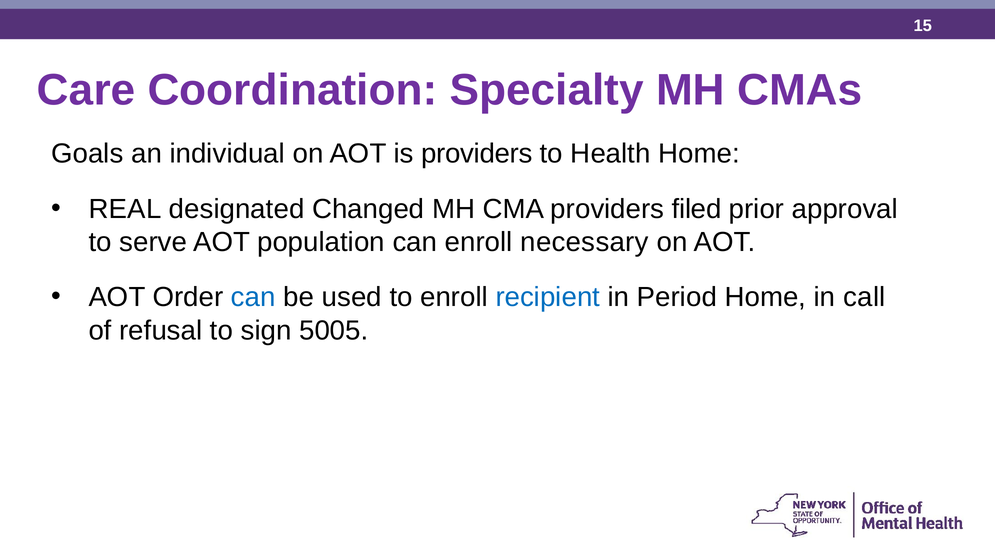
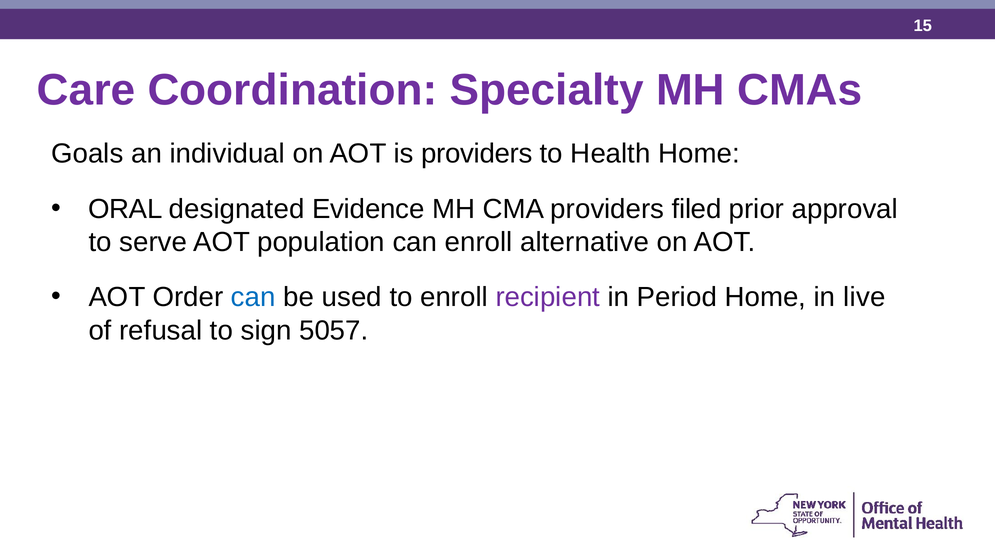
REAL: REAL -> ORAL
Changed: Changed -> Evidence
necessary: necessary -> alternative
recipient colour: blue -> purple
call: call -> live
5005: 5005 -> 5057
